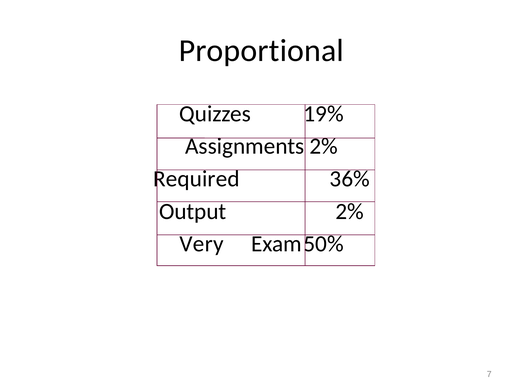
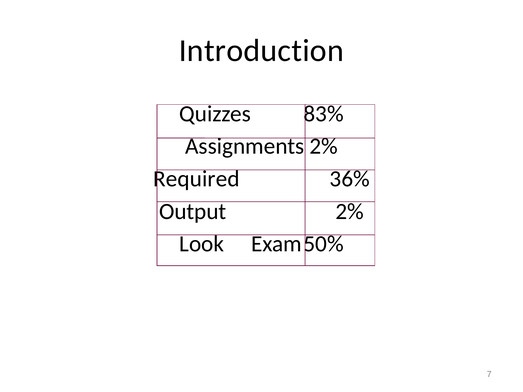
Proportional: Proportional -> Introduction
19%: 19% -> 83%
Very: Very -> Look
